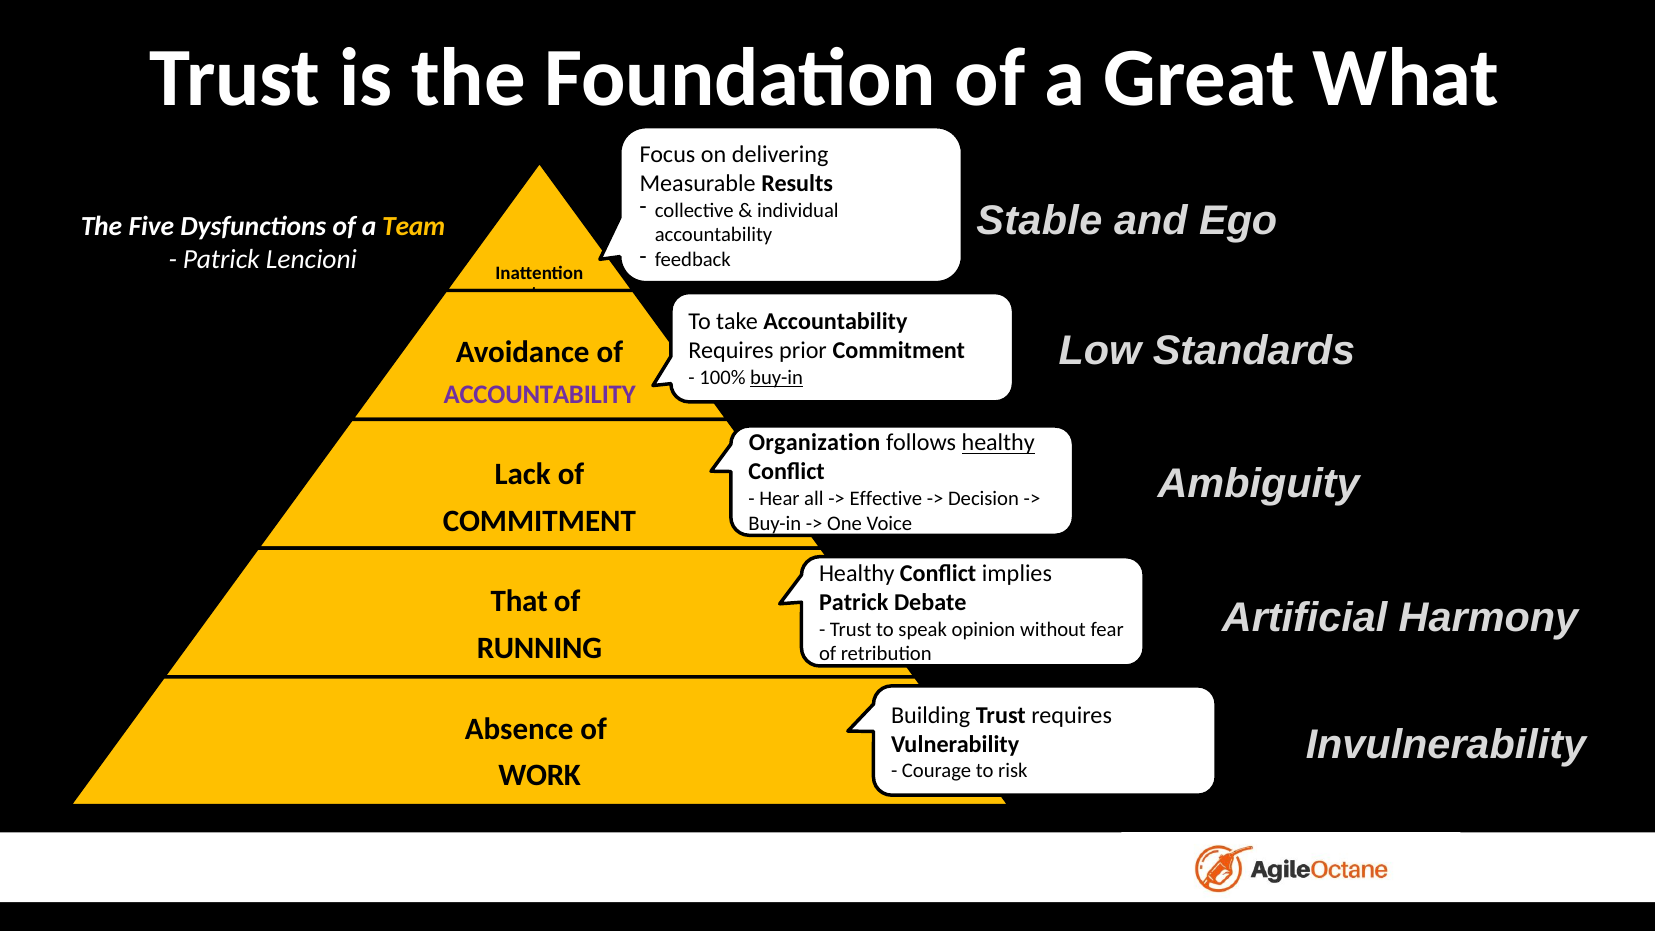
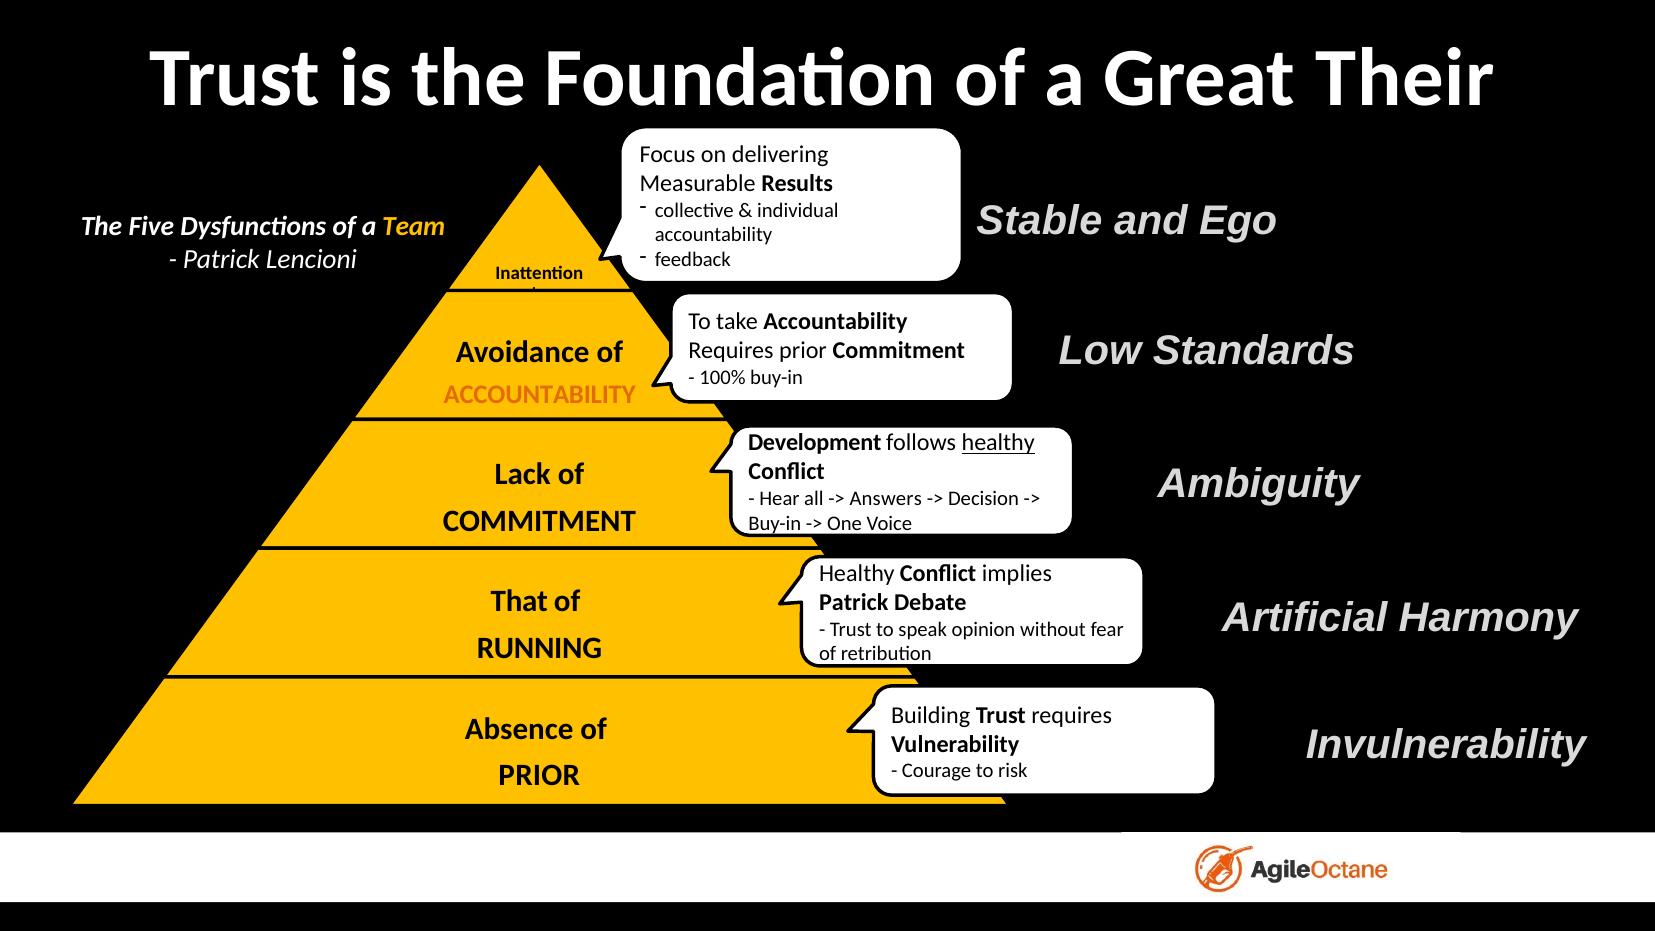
What: What -> Their
buy-in at (777, 378) underline: present -> none
ACCOUNTABILITY at (540, 395) colour: purple -> orange
Organization: Organization -> Development
Effective: Effective -> Answers
WORK at (540, 776): WORK -> PRIOR
